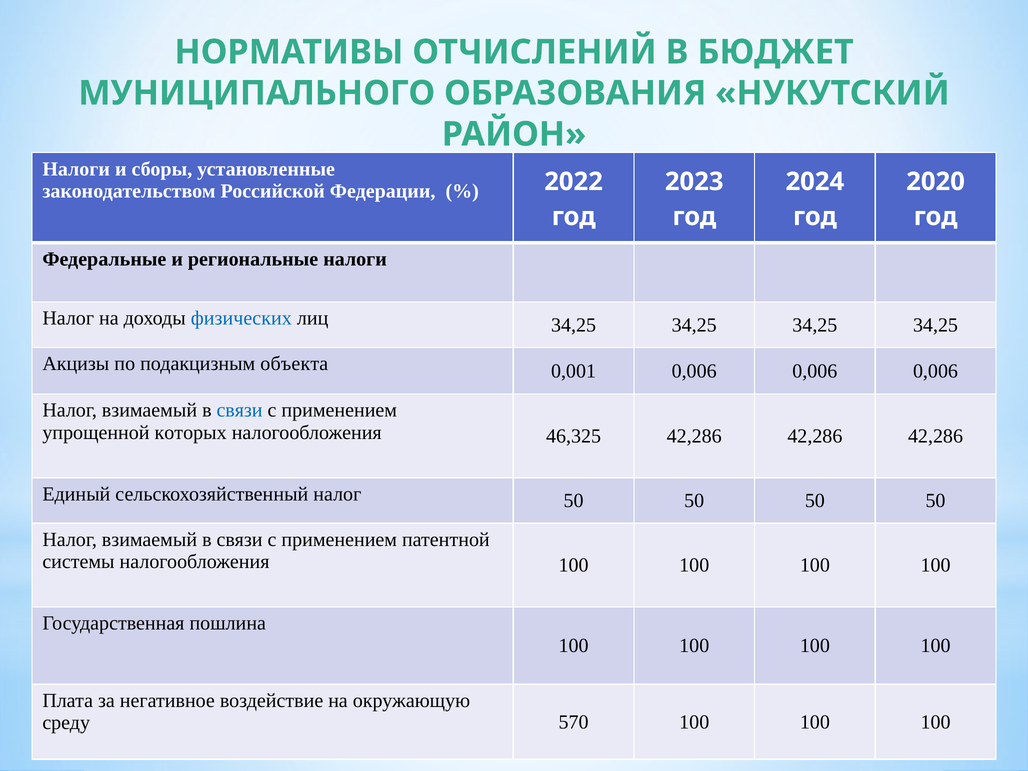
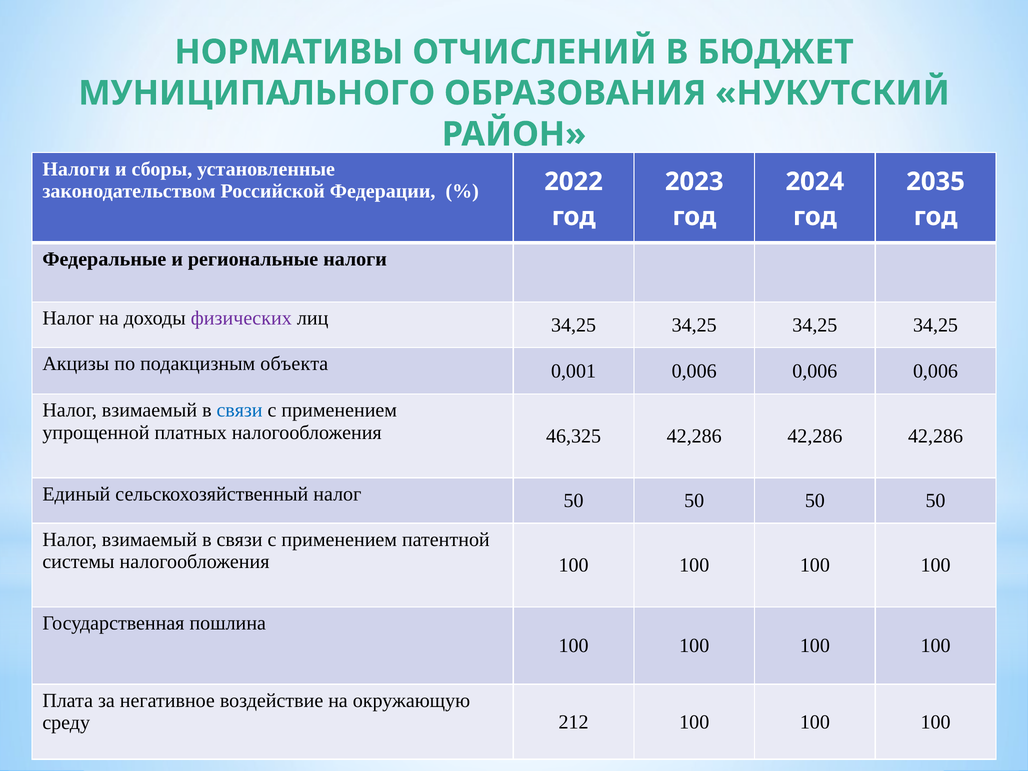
2020: 2020 -> 2035
физических colour: blue -> purple
которых: которых -> платных
570: 570 -> 212
